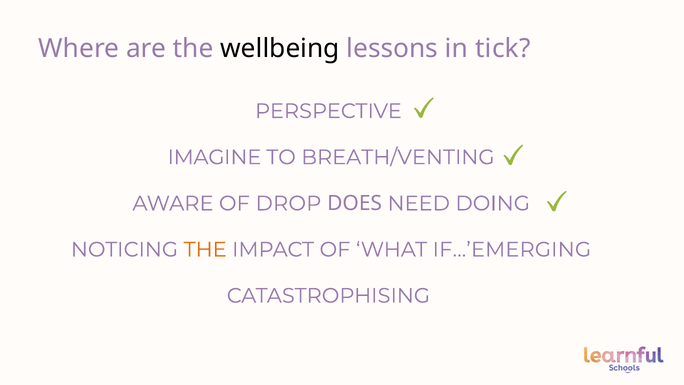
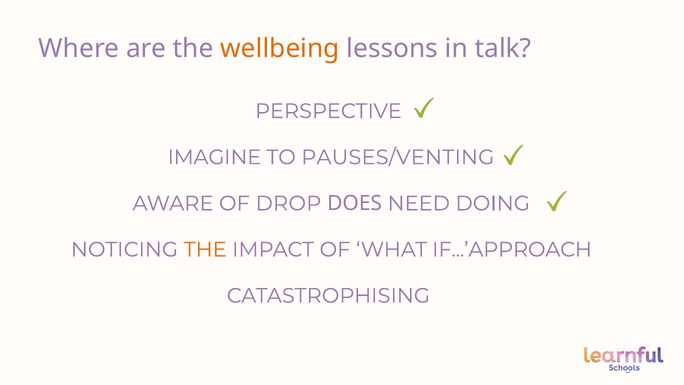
wellbeing colour: black -> orange
tick: tick -> talk
BREATH/VENTING: BREATH/VENTING -> PAUSES/VENTING
IF...’EMERGING: IF...’EMERGING -> IF...’APPROACH
